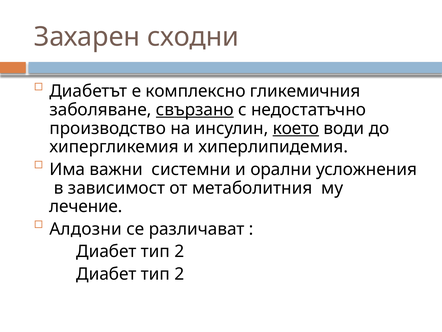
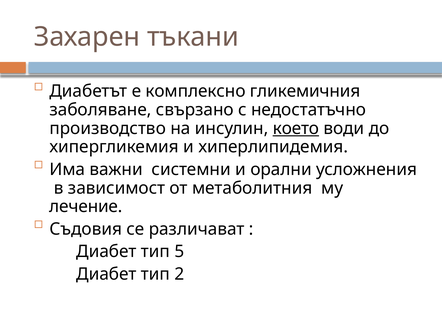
сходни: сходни -> тъкани
свързано underline: present -> none
Алдозни: Алдозни -> Съдовия
2 at (179, 251): 2 -> 5
